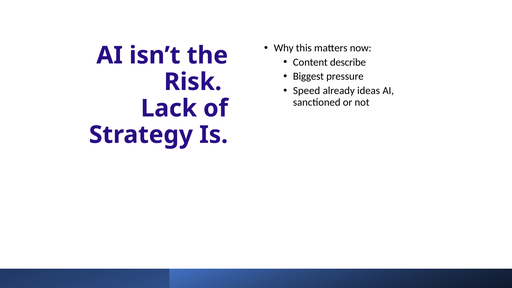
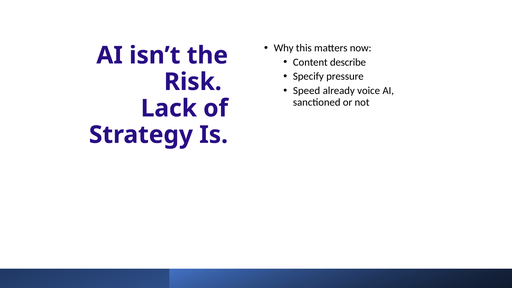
Biggest: Biggest -> Specify
ideas: ideas -> voice
